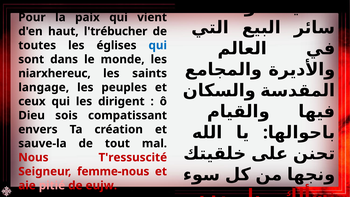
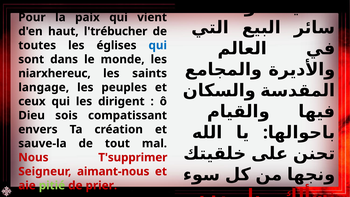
T'ressuscité: T'ressuscité -> T'supprimer
femme-nous: femme-nous -> aimant-nous
pitié colour: pink -> light green
eujw: eujw -> prier
